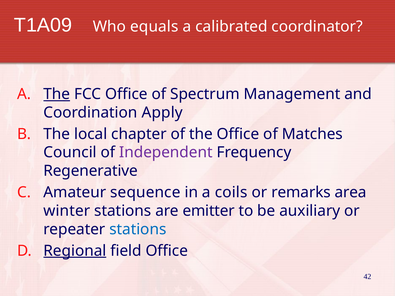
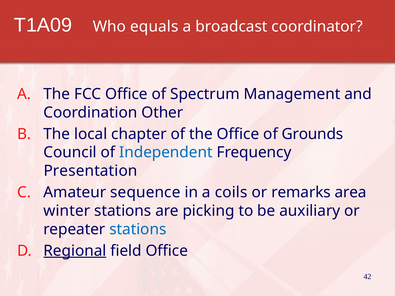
calibrated: calibrated -> broadcast
The at (57, 94) underline: present -> none
Apply: Apply -> Other
Matches: Matches -> Grounds
Independent colour: purple -> blue
Regenerative: Regenerative -> Presentation
emitter: emitter -> picking
